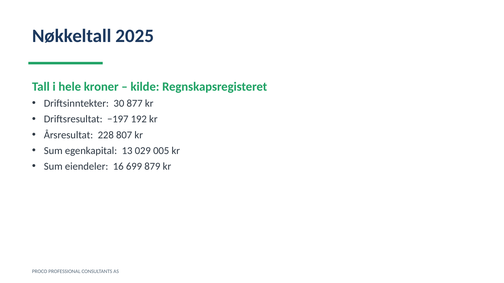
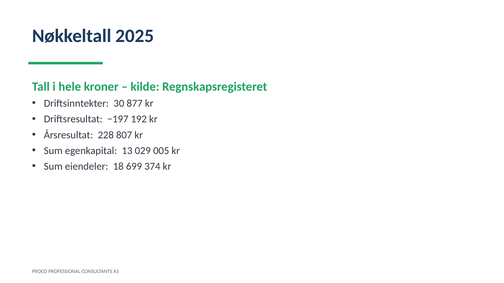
16: 16 -> 18
879: 879 -> 374
